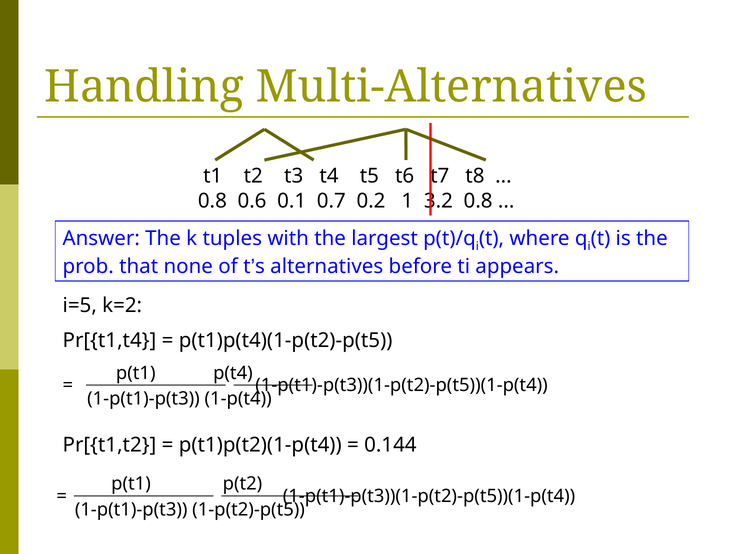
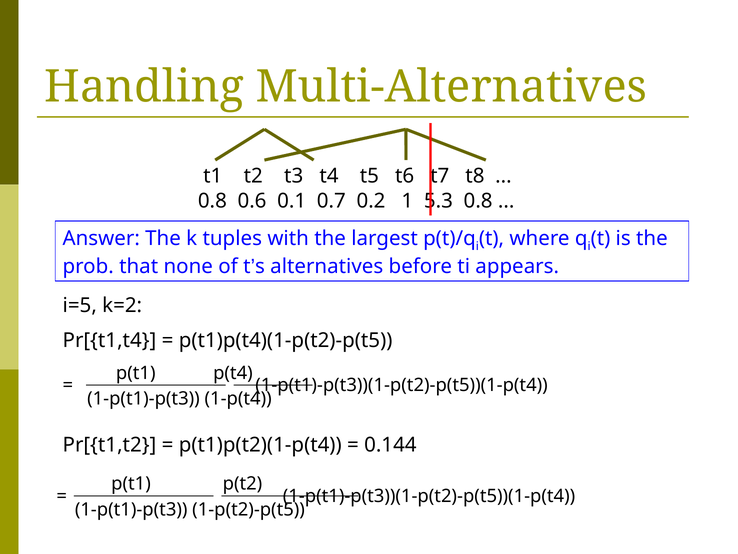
3.2: 3.2 -> 5.3
